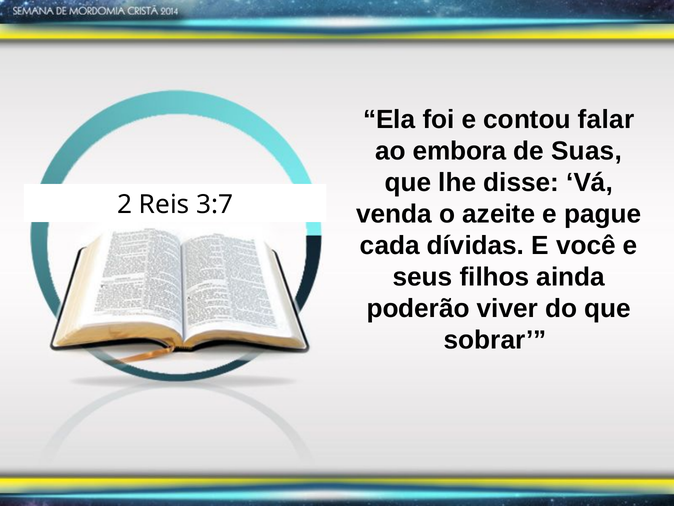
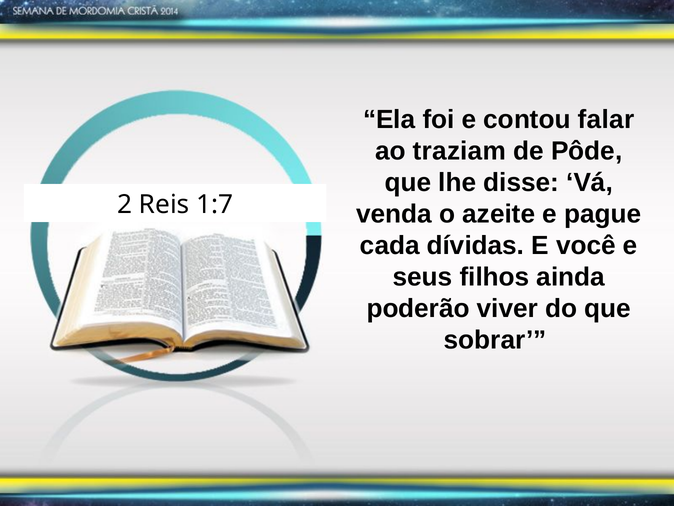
embora: embora -> traziam
Suas: Suas -> Pôde
3:7: 3:7 -> 1:7
